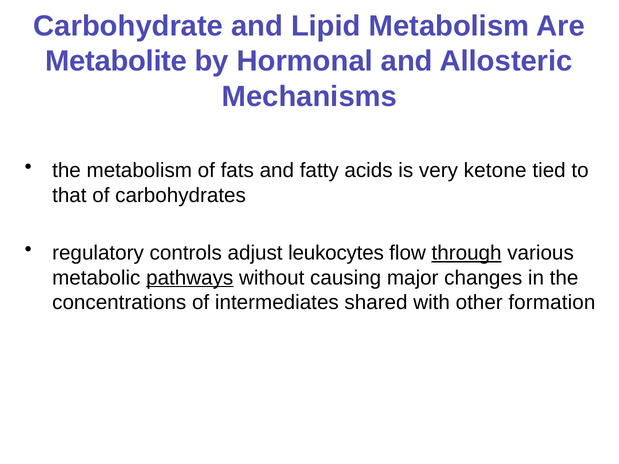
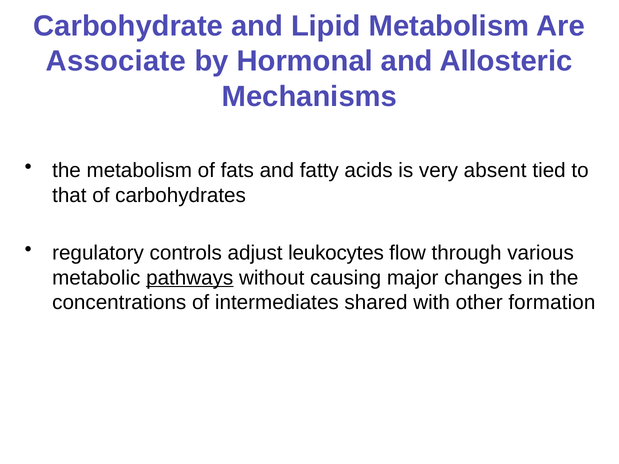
Metabolite: Metabolite -> Associate
ketone: ketone -> absent
through underline: present -> none
